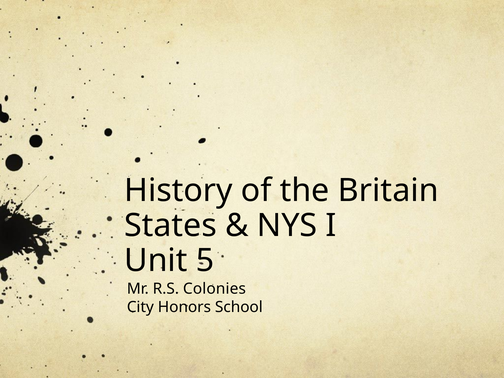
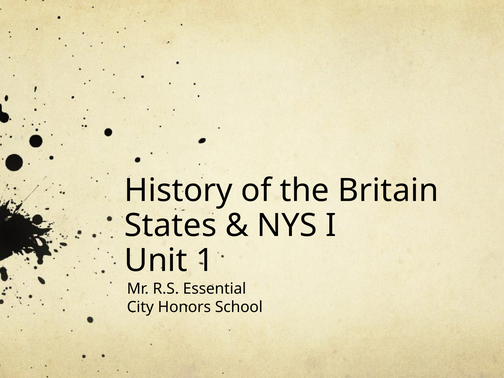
5: 5 -> 1
Colonies: Colonies -> Essential
